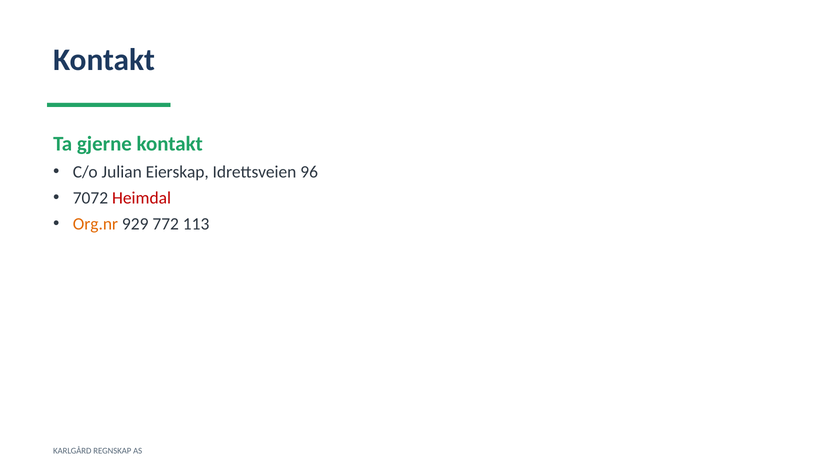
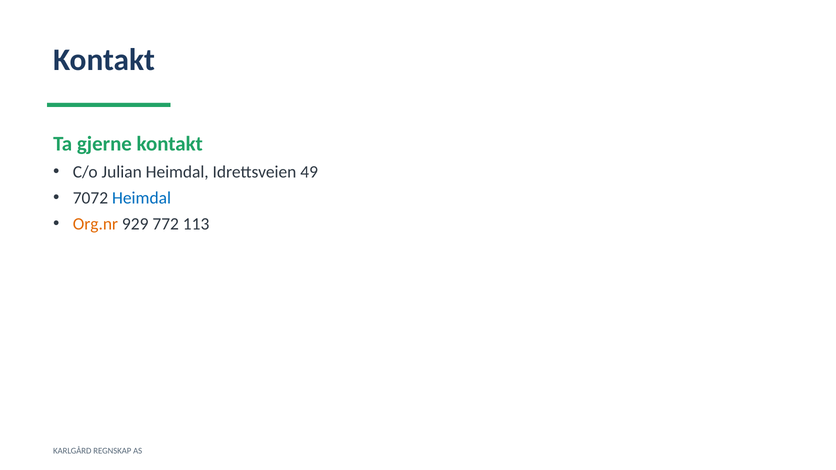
Julian Eierskap: Eierskap -> Heimdal
96: 96 -> 49
Heimdal at (142, 198) colour: red -> blue
